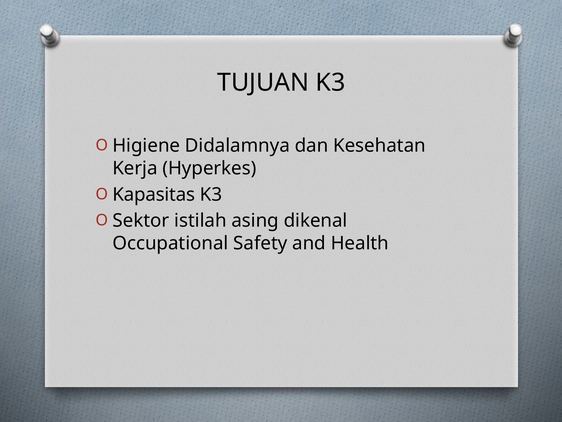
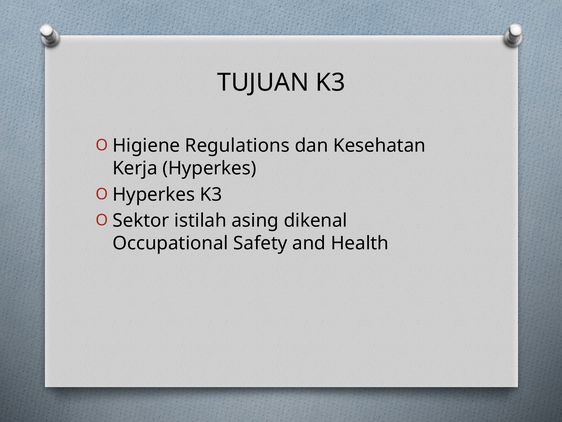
Didalamnya: Didalamnya -> Regulations
Kapasitas at (154, 194): Kapasitas -> Hyperkes
